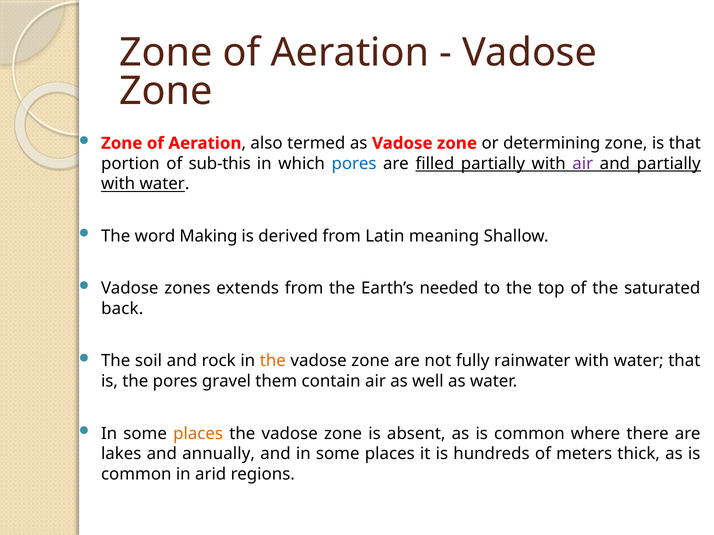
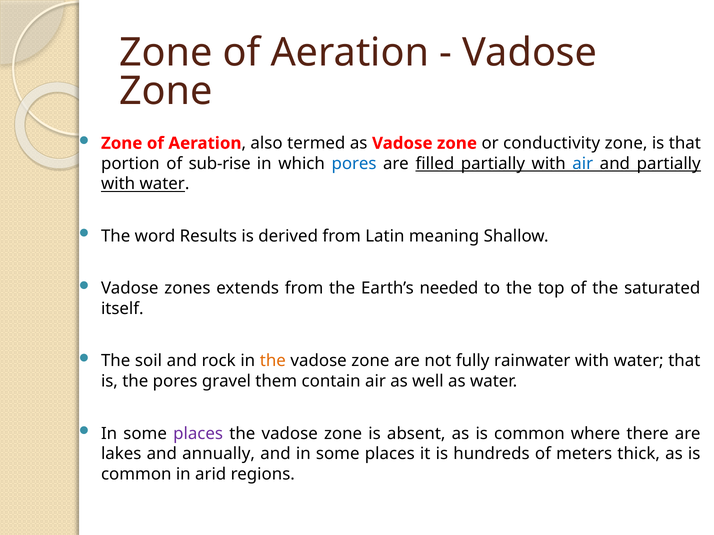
determining: determining -> conductivity
sub-this: sub-this -> sub-rise
air at (583, 164) colour: purple -> blue
Making: Making -> Results
back: back -> itself
places at (198, 434) colour: orange -> purple
